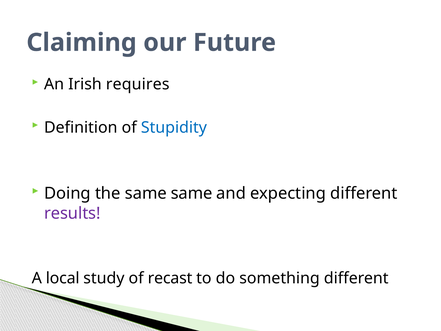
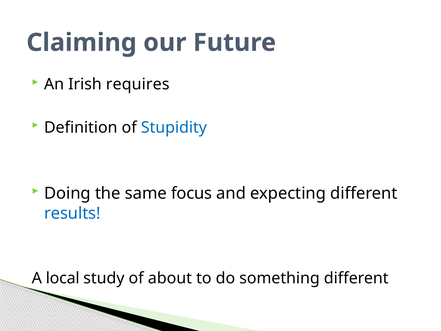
same same: same -> focus
results colour: purple -> blue
recast: recast -> about
